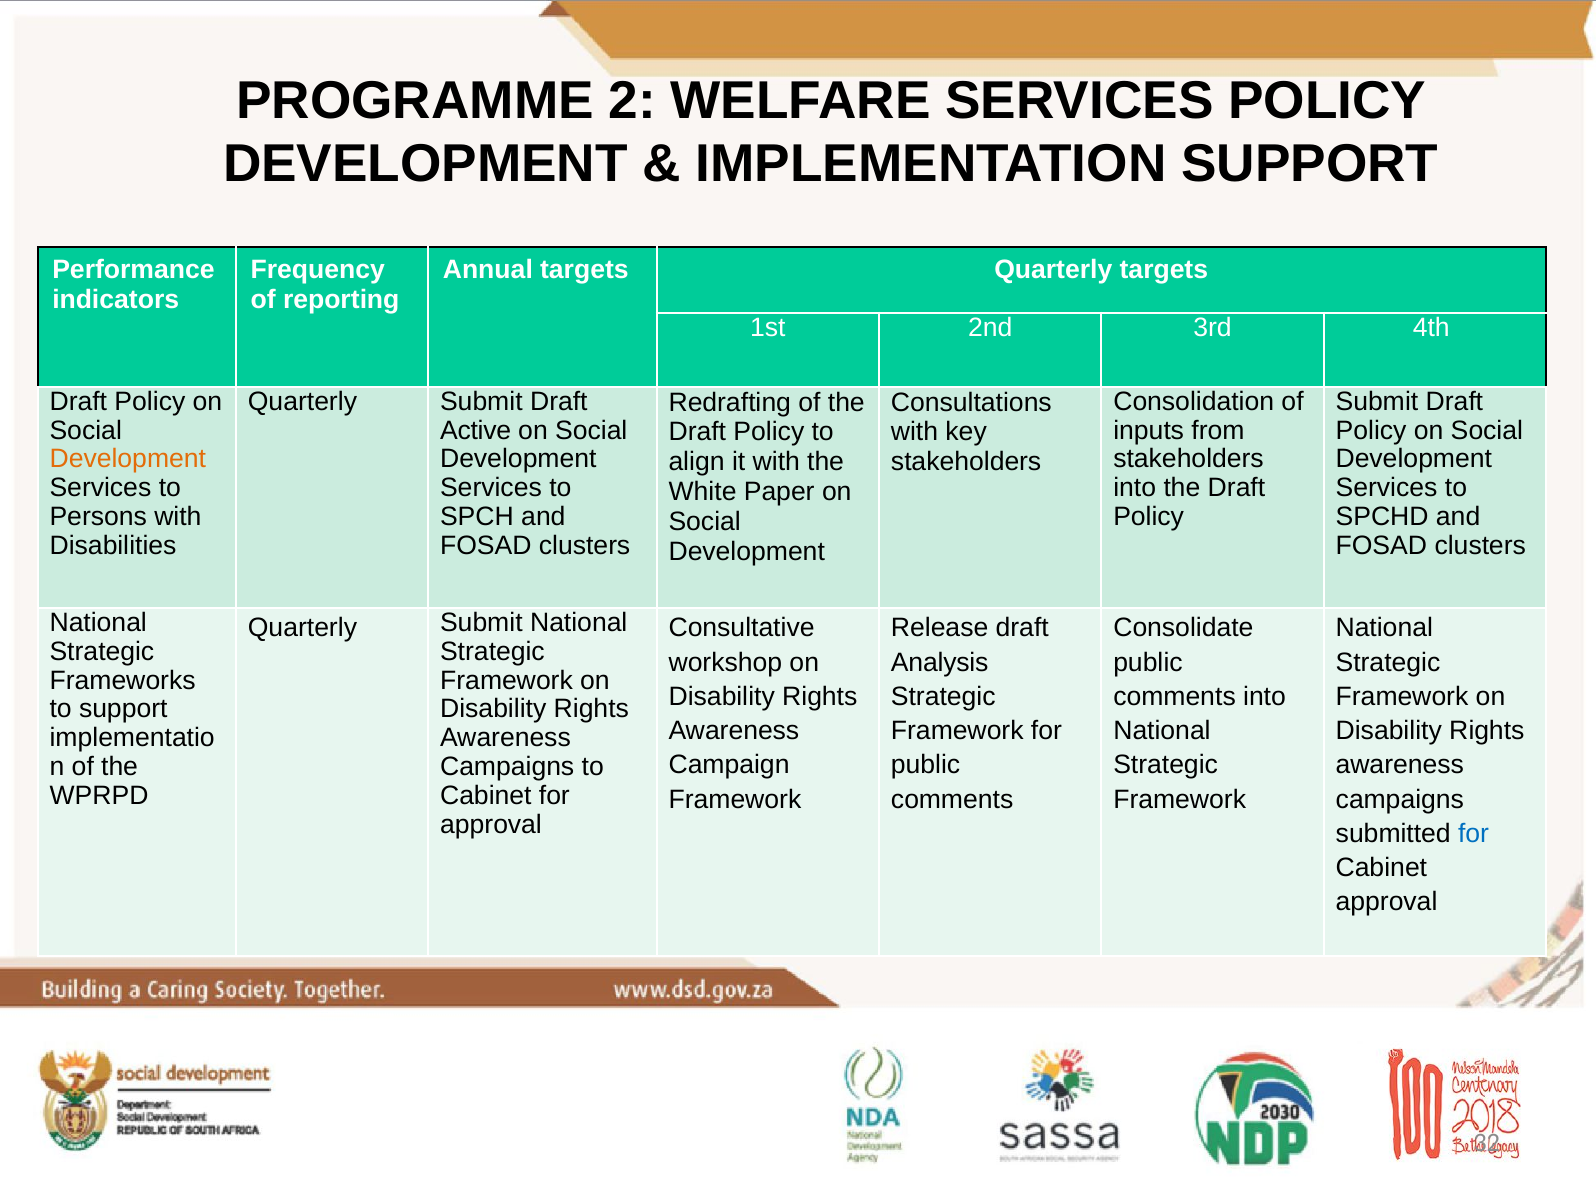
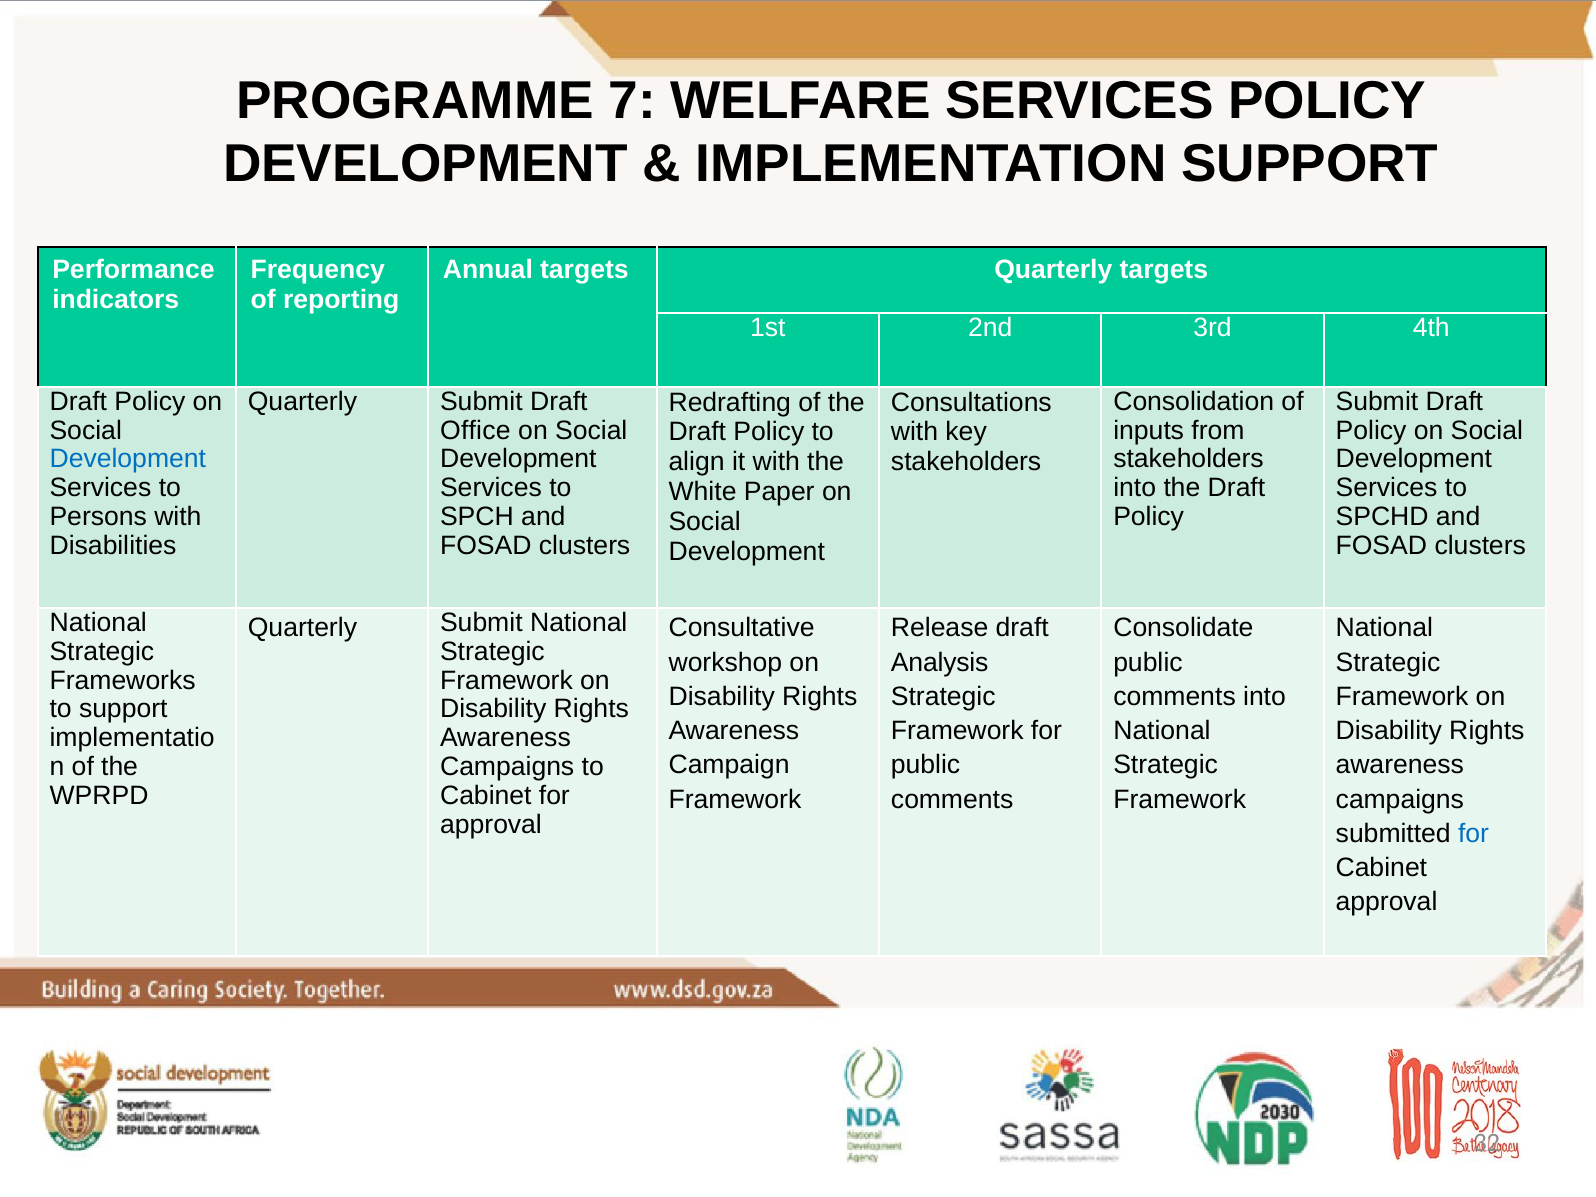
2: 2 -> 7
Active: Active -> Office
Development at (128, 459) colour: orange -> blue
